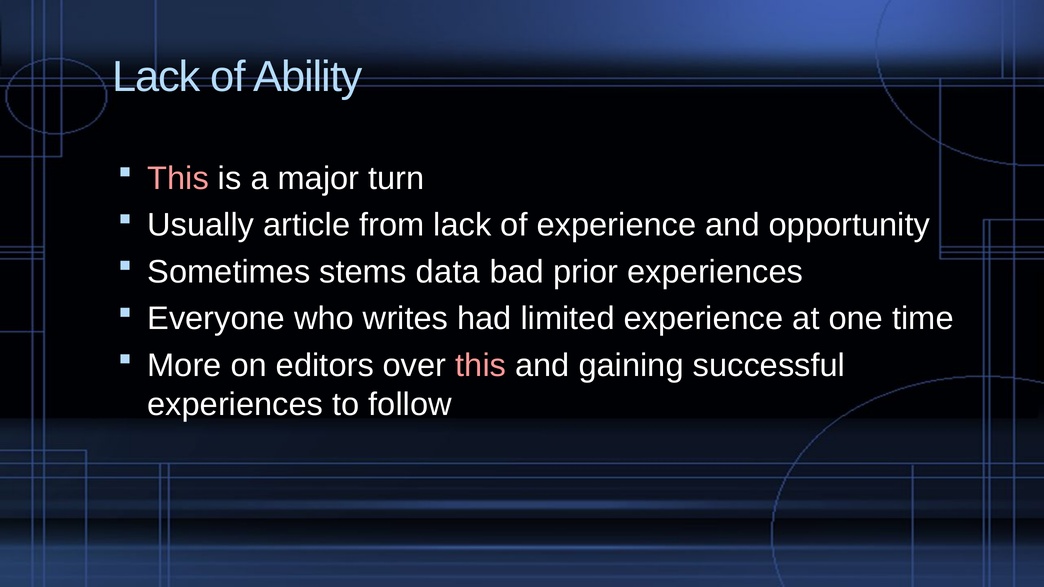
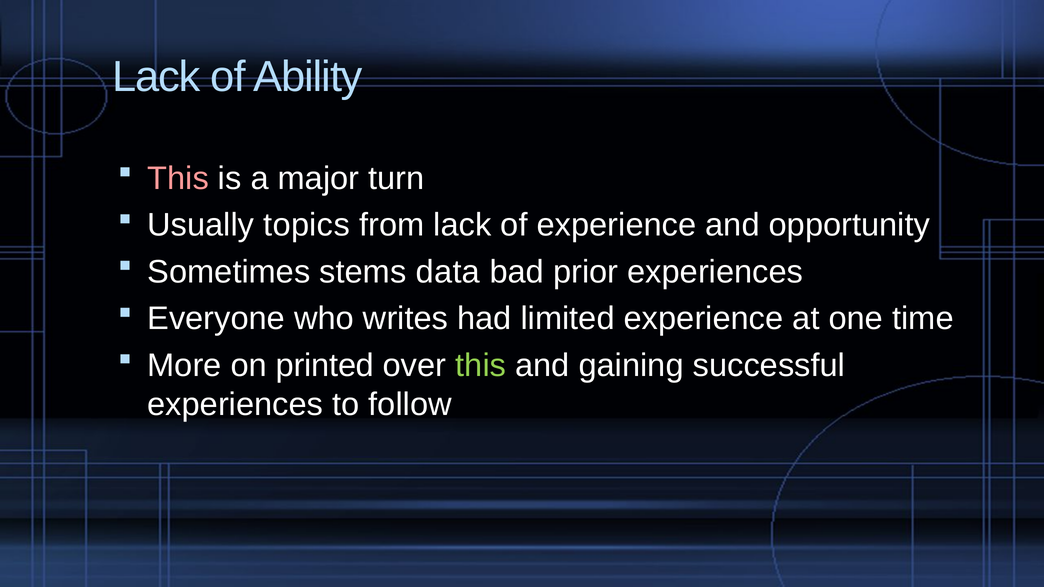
article: article -> topics
editors: editors -> printed
this at (481, 365) colour: pink -> light green
